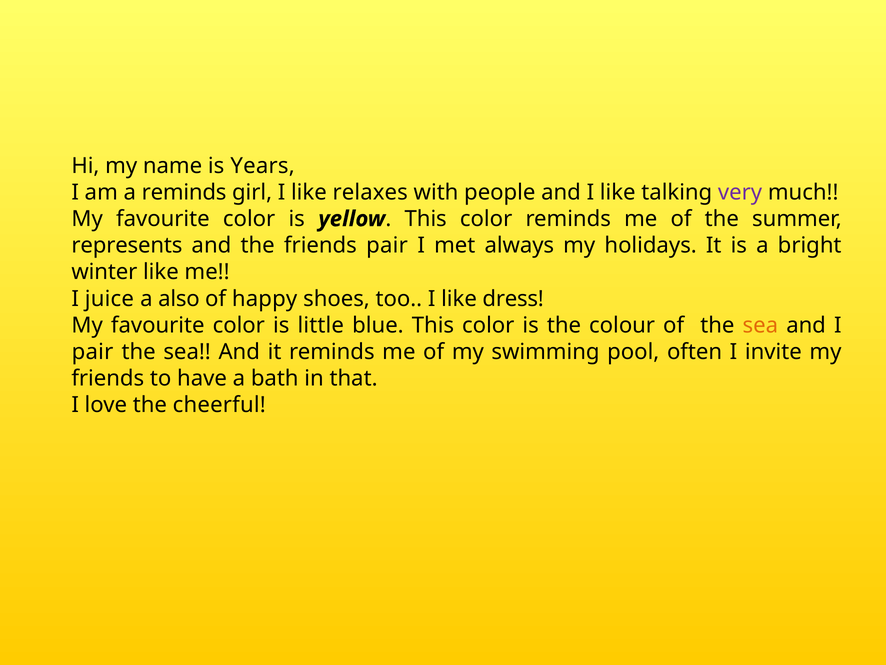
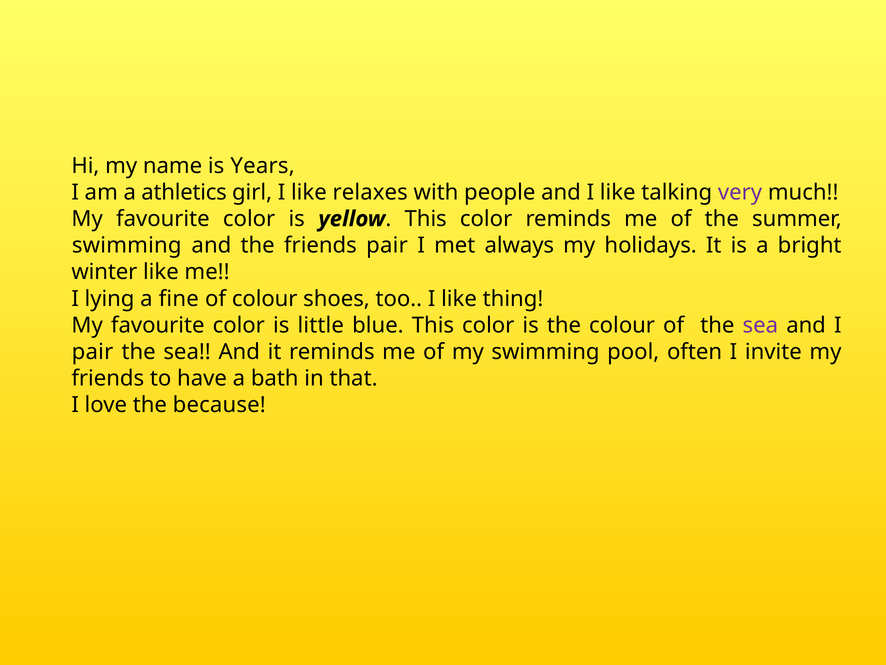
a reminds: reminds -> athletics
represents at (127, 245): represents -> swimming
juice: juice -> lying
also: also -> fine
of happy: happy -> colour
dress: dress -> thing
sea at (760, 325) colour: orange -> purple
cheerful: cheerful -> because
